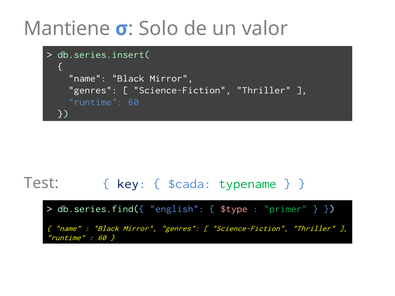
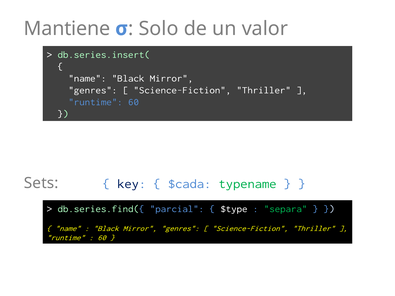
Test: Test -> Sets
english: english -> parcial
$type colour: pink -> white
primer: primer -> separa
